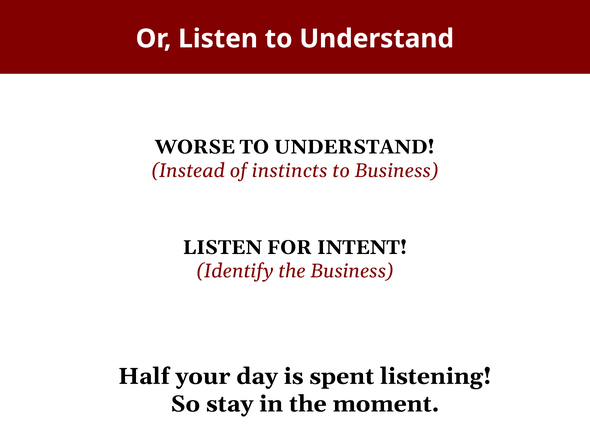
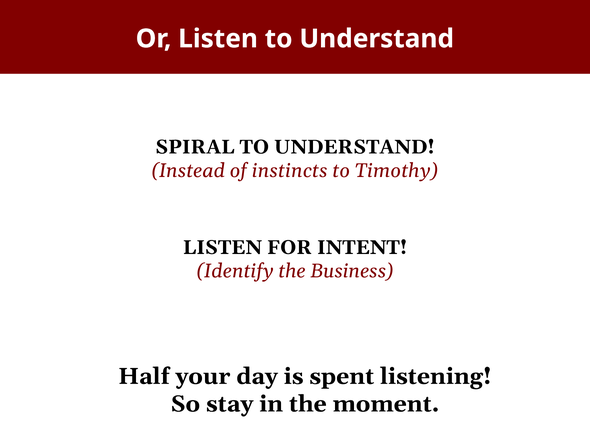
WORSE: WORSE -> SPIRAL
to Business: Business -> Timothy
